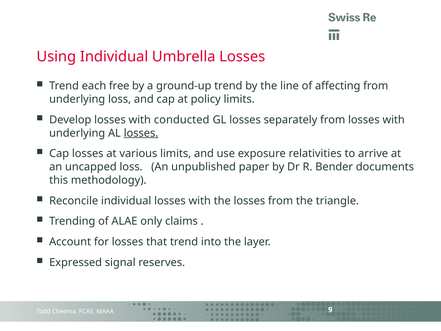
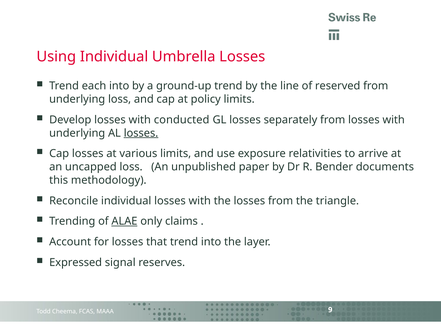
each free: free -> into
affecting: affecting -> reserved
ALAE underline: none -> present
